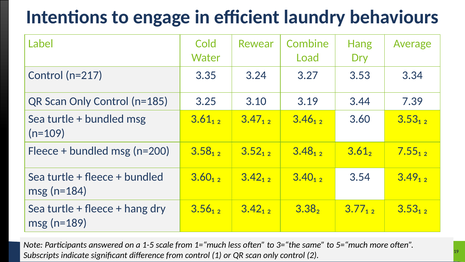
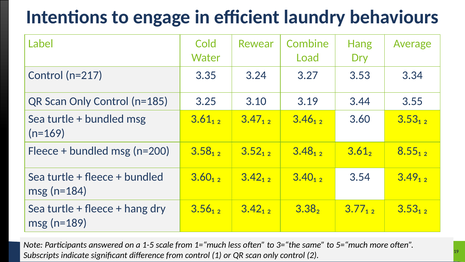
7.39: 7.39 -> 3.55
n=109: n=109 -> n=169
7.55₁: 7.55₁ -> 8.55₁
